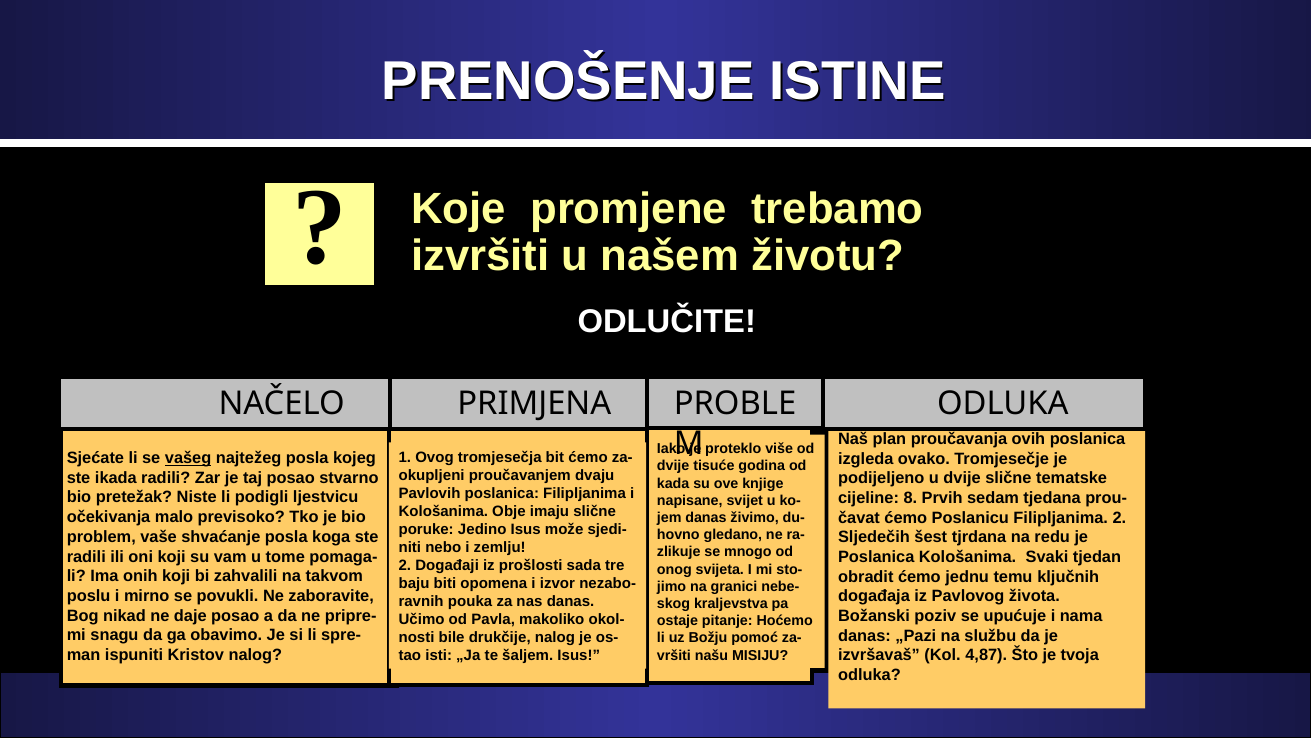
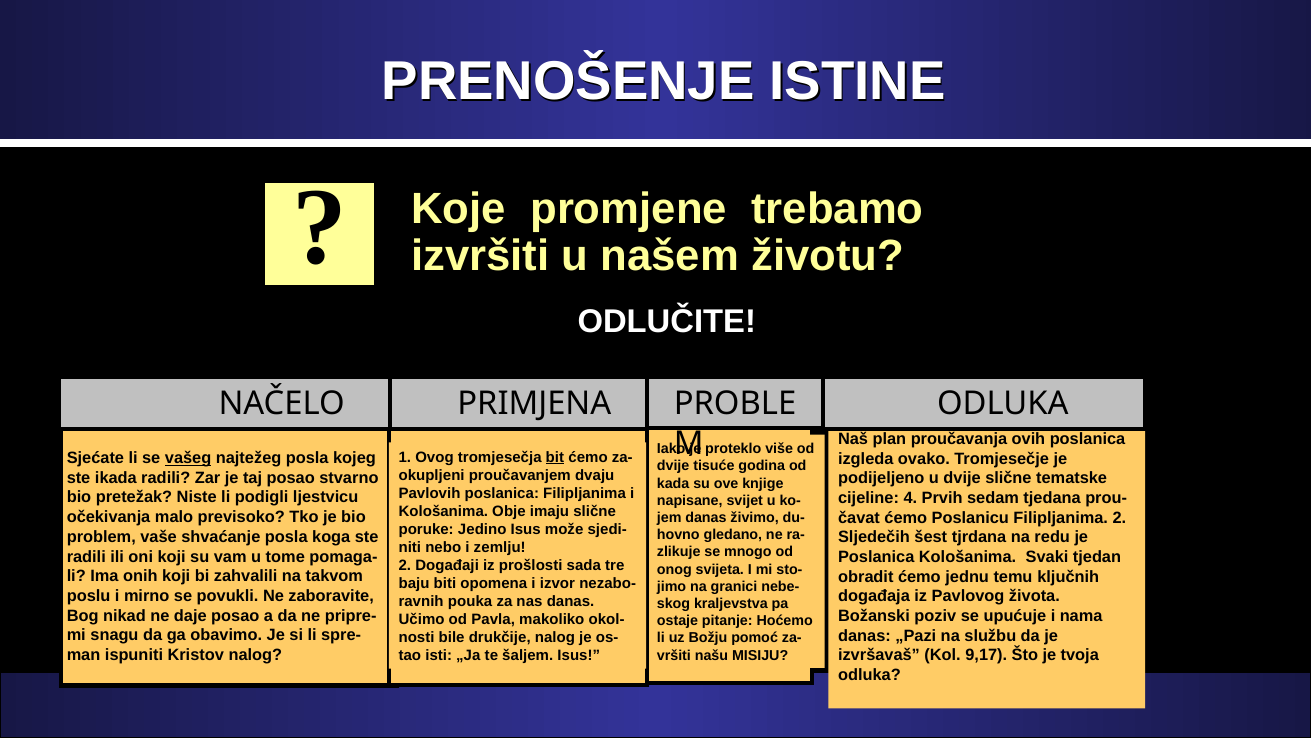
bit underline: none -> present
8: 8 -> 4
4,87: 4,87 -> 9,17
